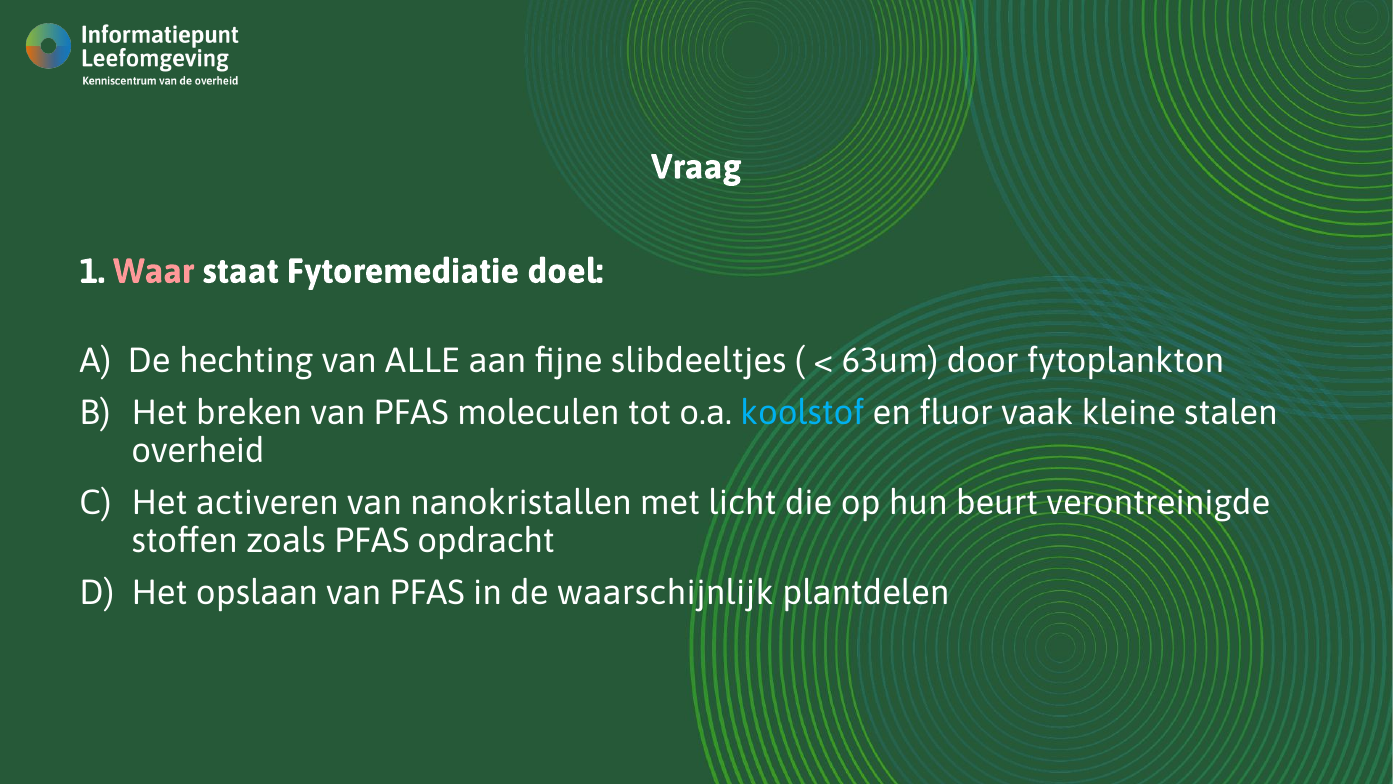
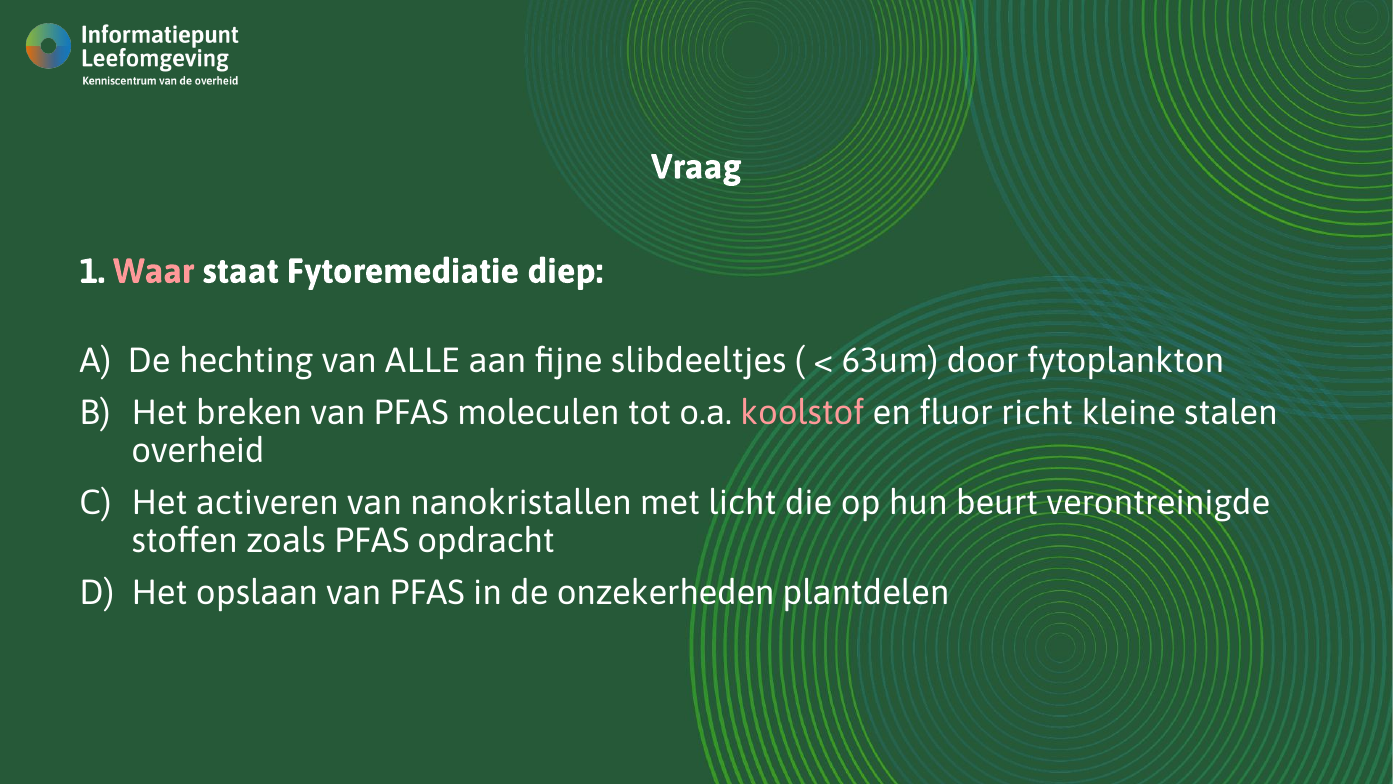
doel: doel -> diep
koolstof colour: light blue -> pink
vaak: vaak -> richt
waarschijnlijk: waarschijnlijk -> onzekerheden
